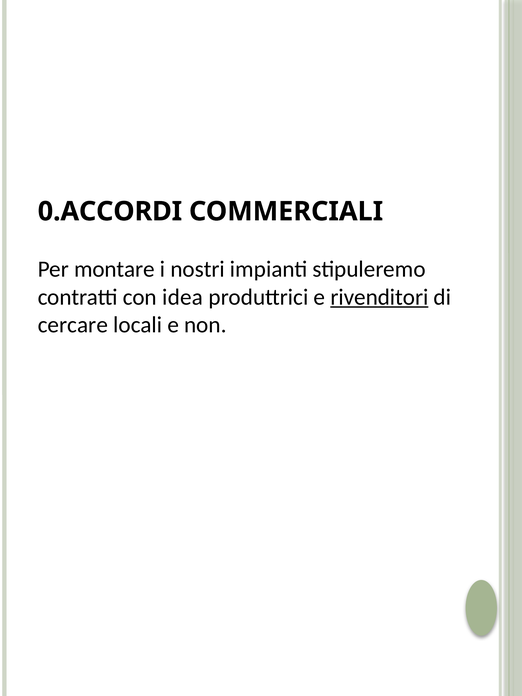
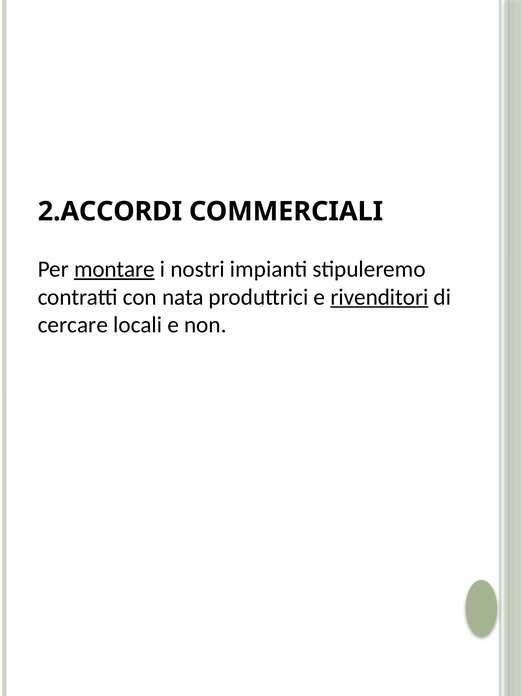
0.ACCORDI: 0.ACCORDI -> 2.ACCORDI
montare underline: none -> present
idea: idea -> nata
